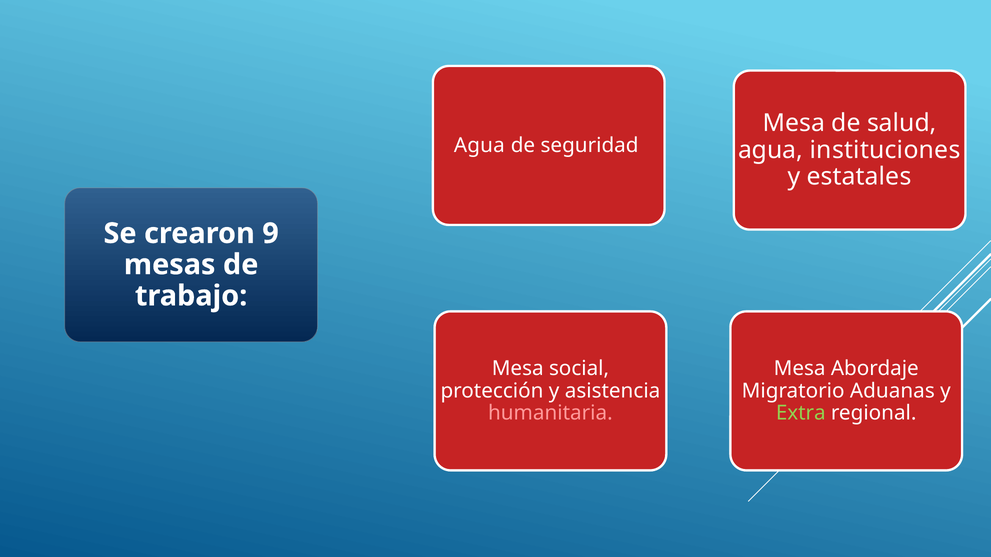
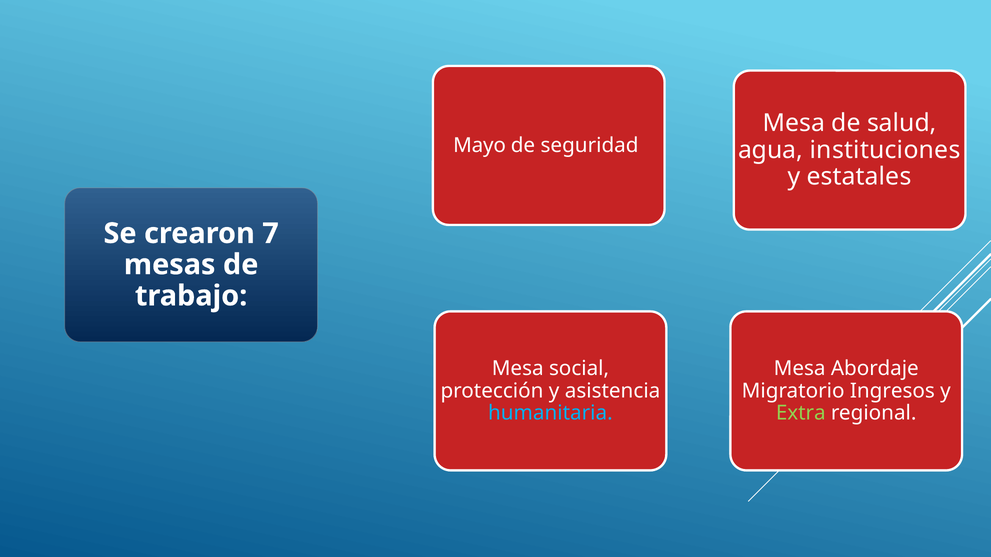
Agua at (479, 145): Agua -> Mayo
9: 9 -> 7
Aduanas: Aduanas -> Ingresos
humanitaria colour: pink -> light blue
